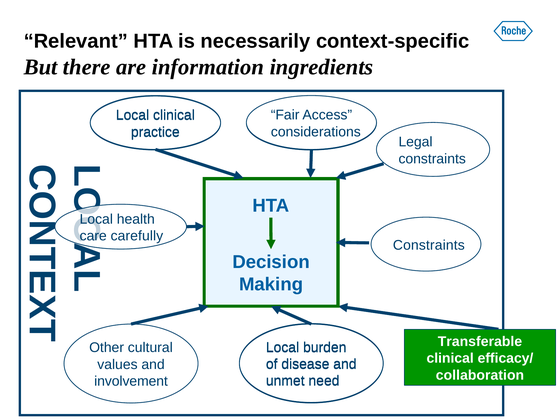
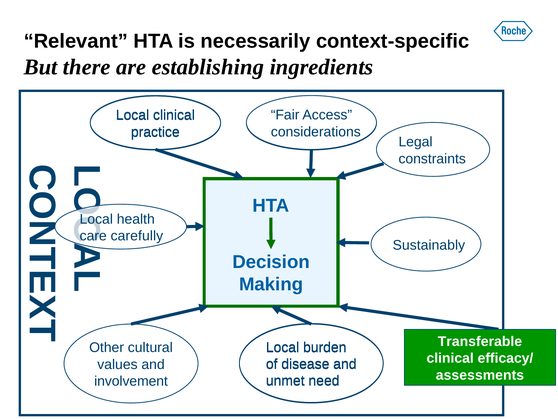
information: information -> establishing
Constraints at (429, 245): Constraints -> Sustainably
collaboration: collaboration -> assessments
